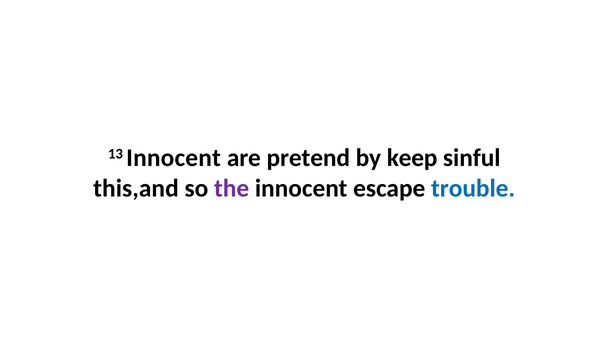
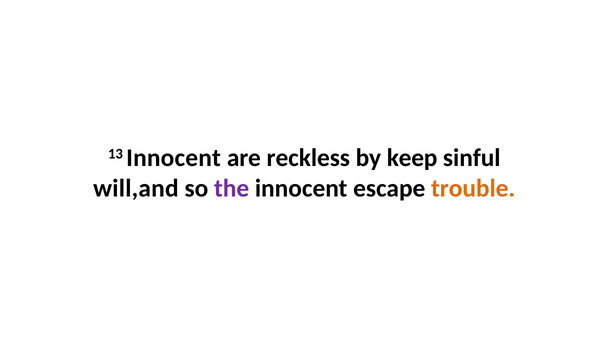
pretend: pretend -> reckless
this,and: this,and -> will,and
trouble colour: blue -> orange
